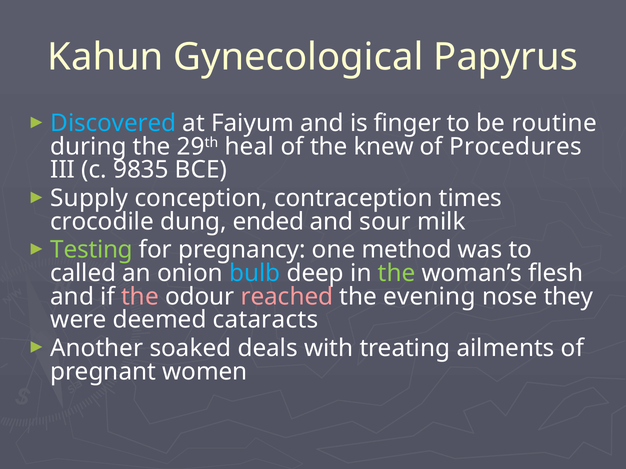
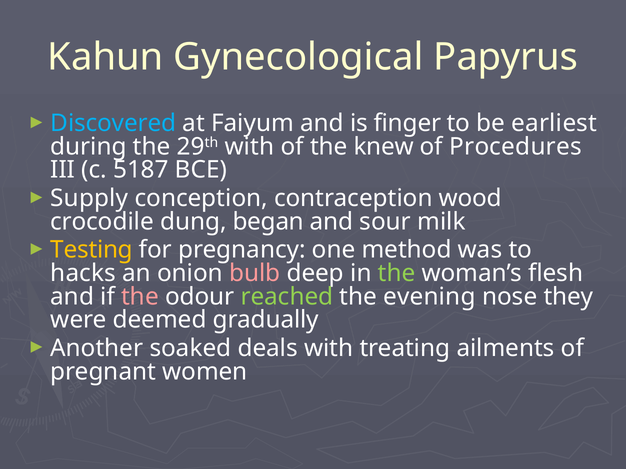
routine: routine -> earliest
29th heal: heal -> with
9835: 9835 -> 5187
times: times -> wood
ended: ended -> began
Testing colour: light green -> yellow
called: called -> hacks
bulb colour: light blue -> pink
reached colour: pink -> light green
cataracts: cataracts -> gradually
